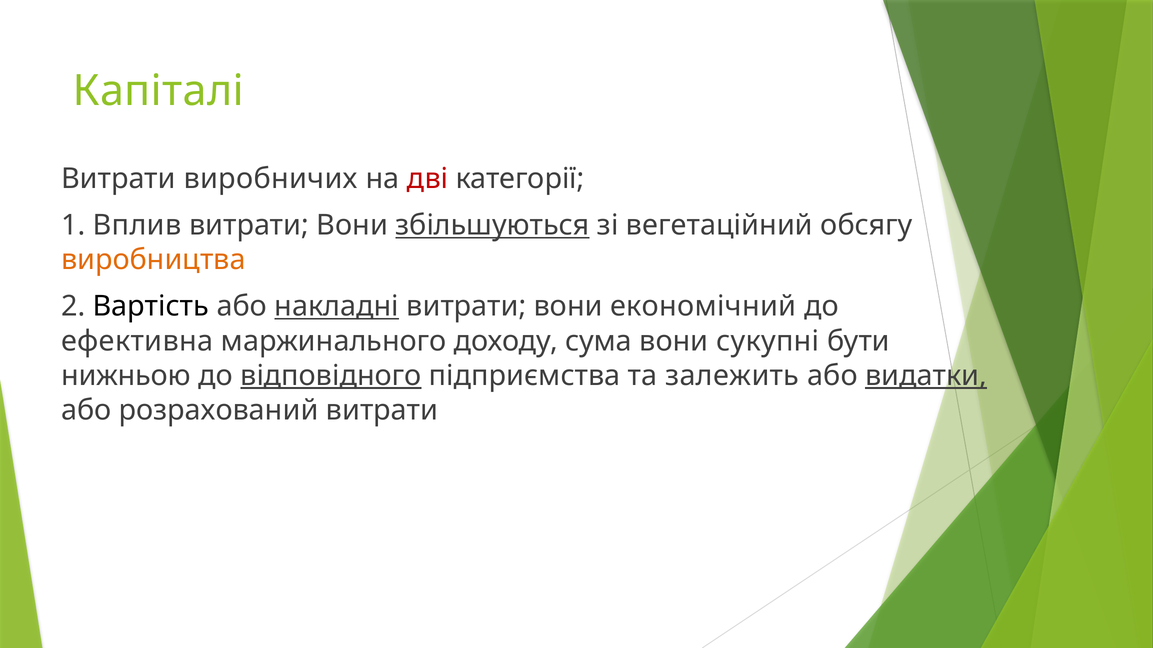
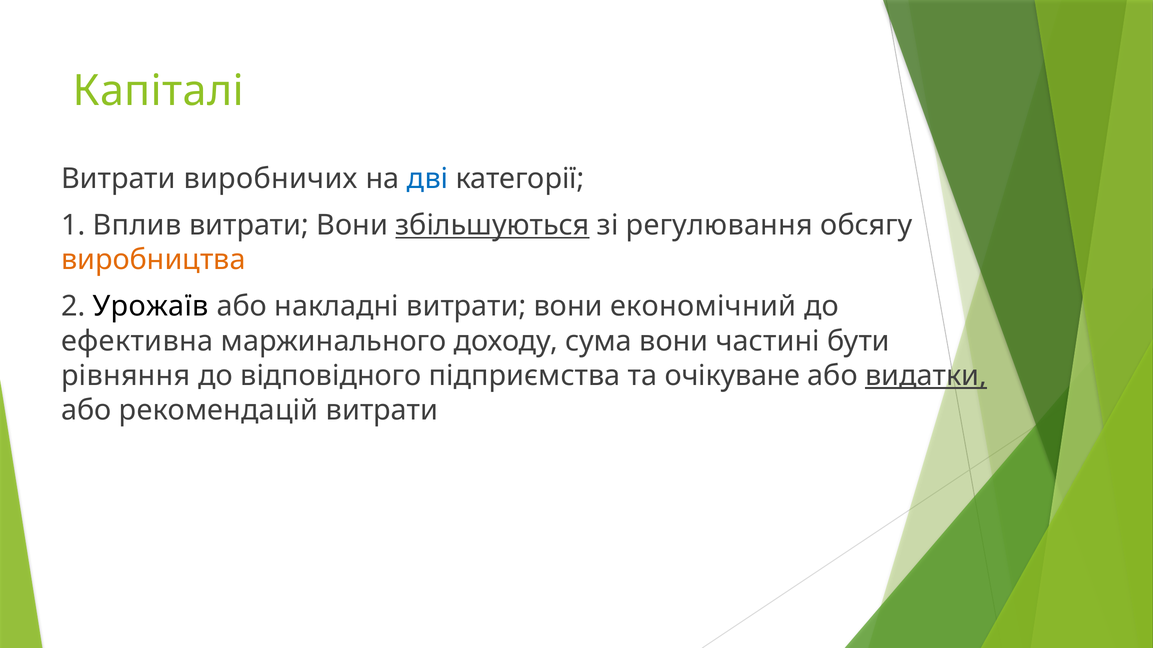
дві colour: red -> blue
вегетаційний: вегетаційний -> регулювання
Вартість: Вартість -> Урожаїв
накладні underline: present -> none
сукупні: сукупні -> частині
нижньою: нижньою -> рівняння
відповідного underline: present -> none
залежить: залежить -> очікуване
розрахований: розрахований -> рекомендацій
